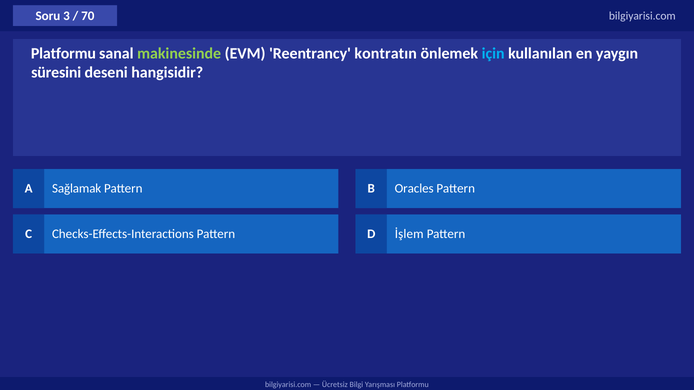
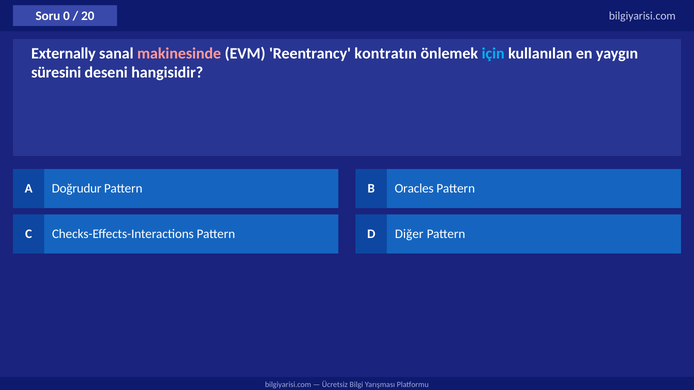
3: 3 -> 0
70: 70 -> 20
Platformu at (63, 53): Platformu -> Externally
makinesinde colour: light green -> pink
Sağlamak: Sağlamak -> Doğrudur
İşlem: İşlem -> Diğer
